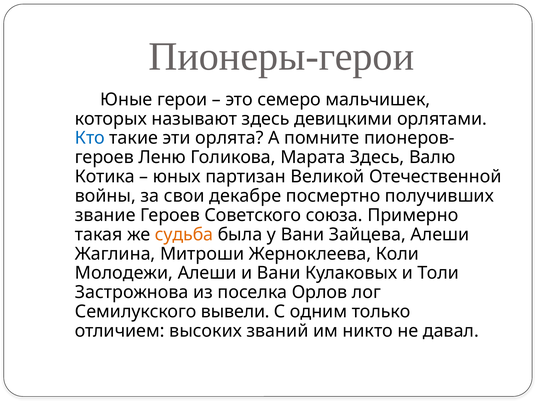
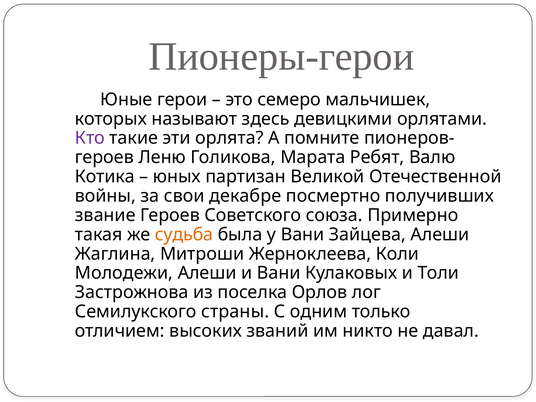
Кто colour: blue -> purple
Марата Здесь: Здесь -> Ребят
вывели: вывели -> страны
